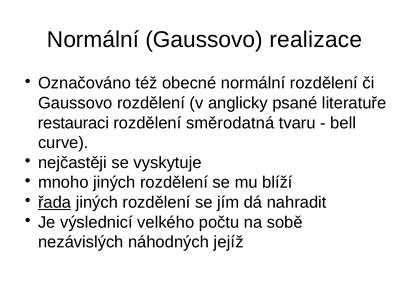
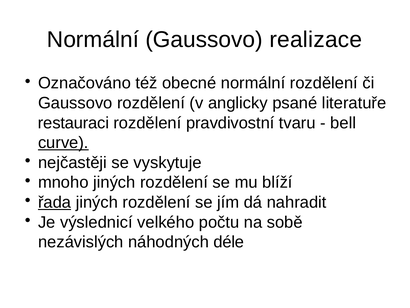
směrodatná: směrodatná -> pravdivostní
curve underline: none -> present
jejíž: jejíž -> déle
